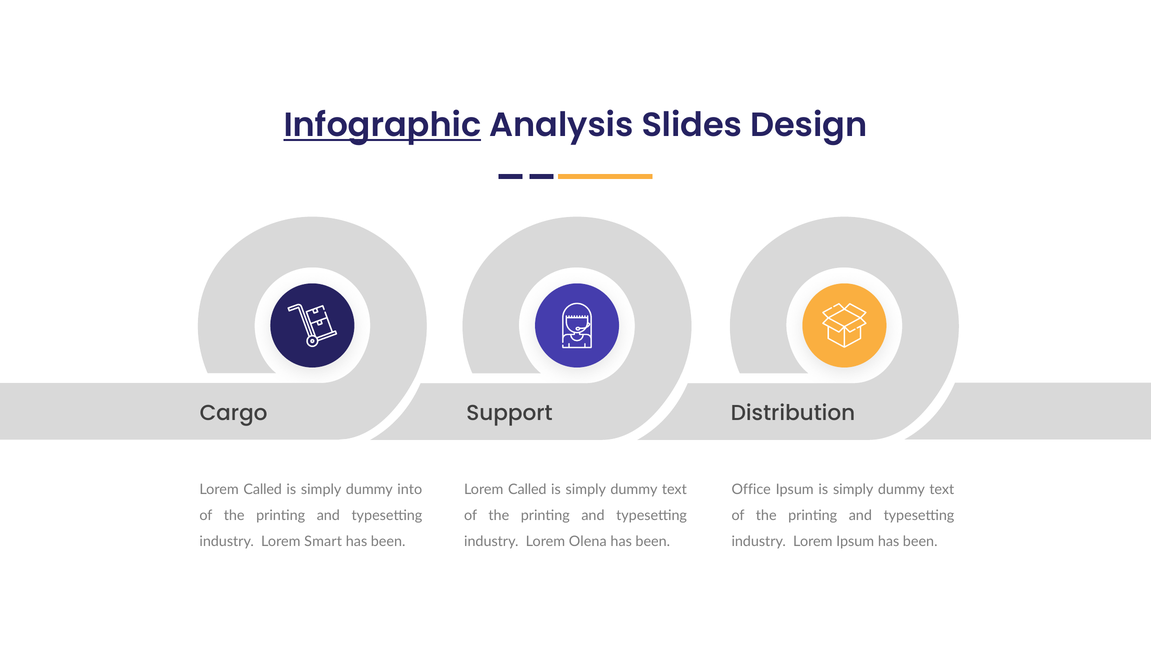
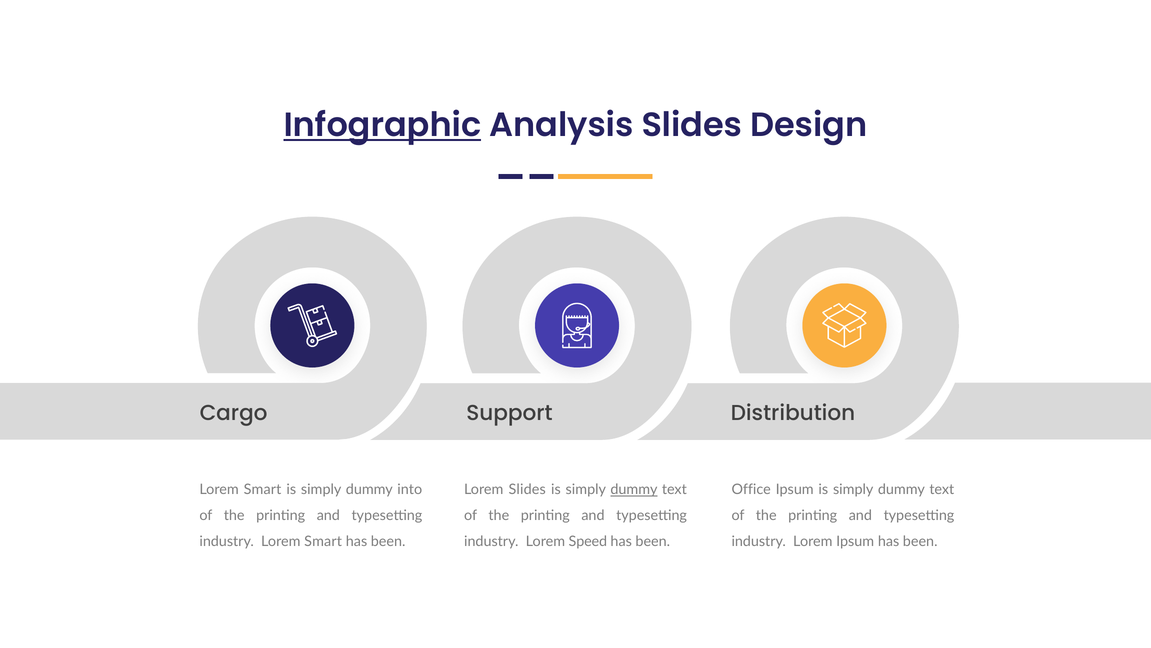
Called at (263, 489): Called -> Smart
Called at (527, 489): Called -> Slides
dummy at (634, 489) underline: none -> present
Olena: Olena -> Speed
